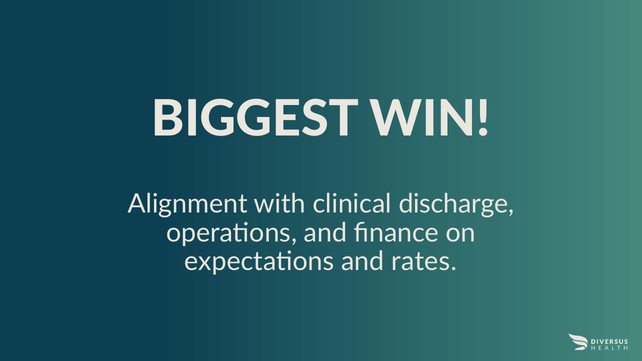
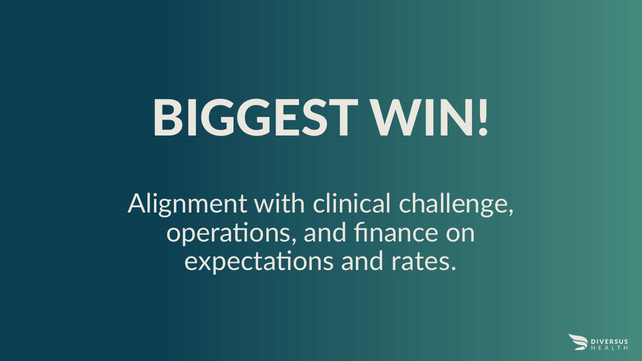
discharge: discharge -> challenge
